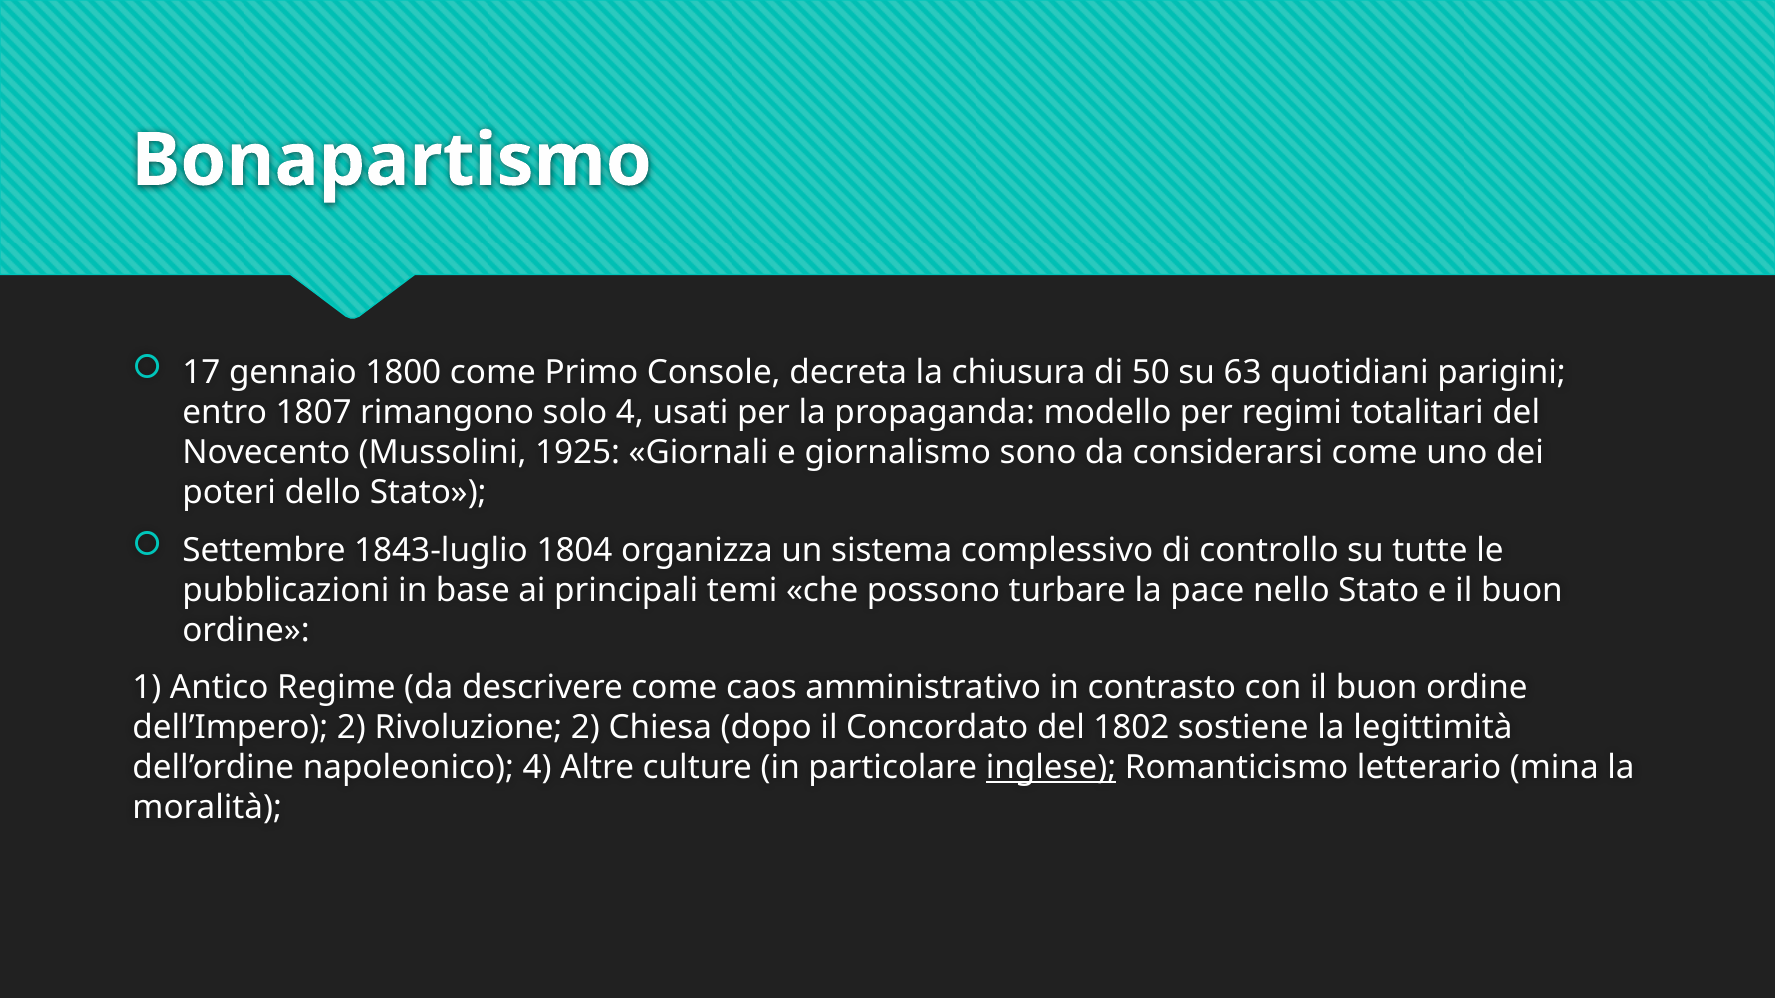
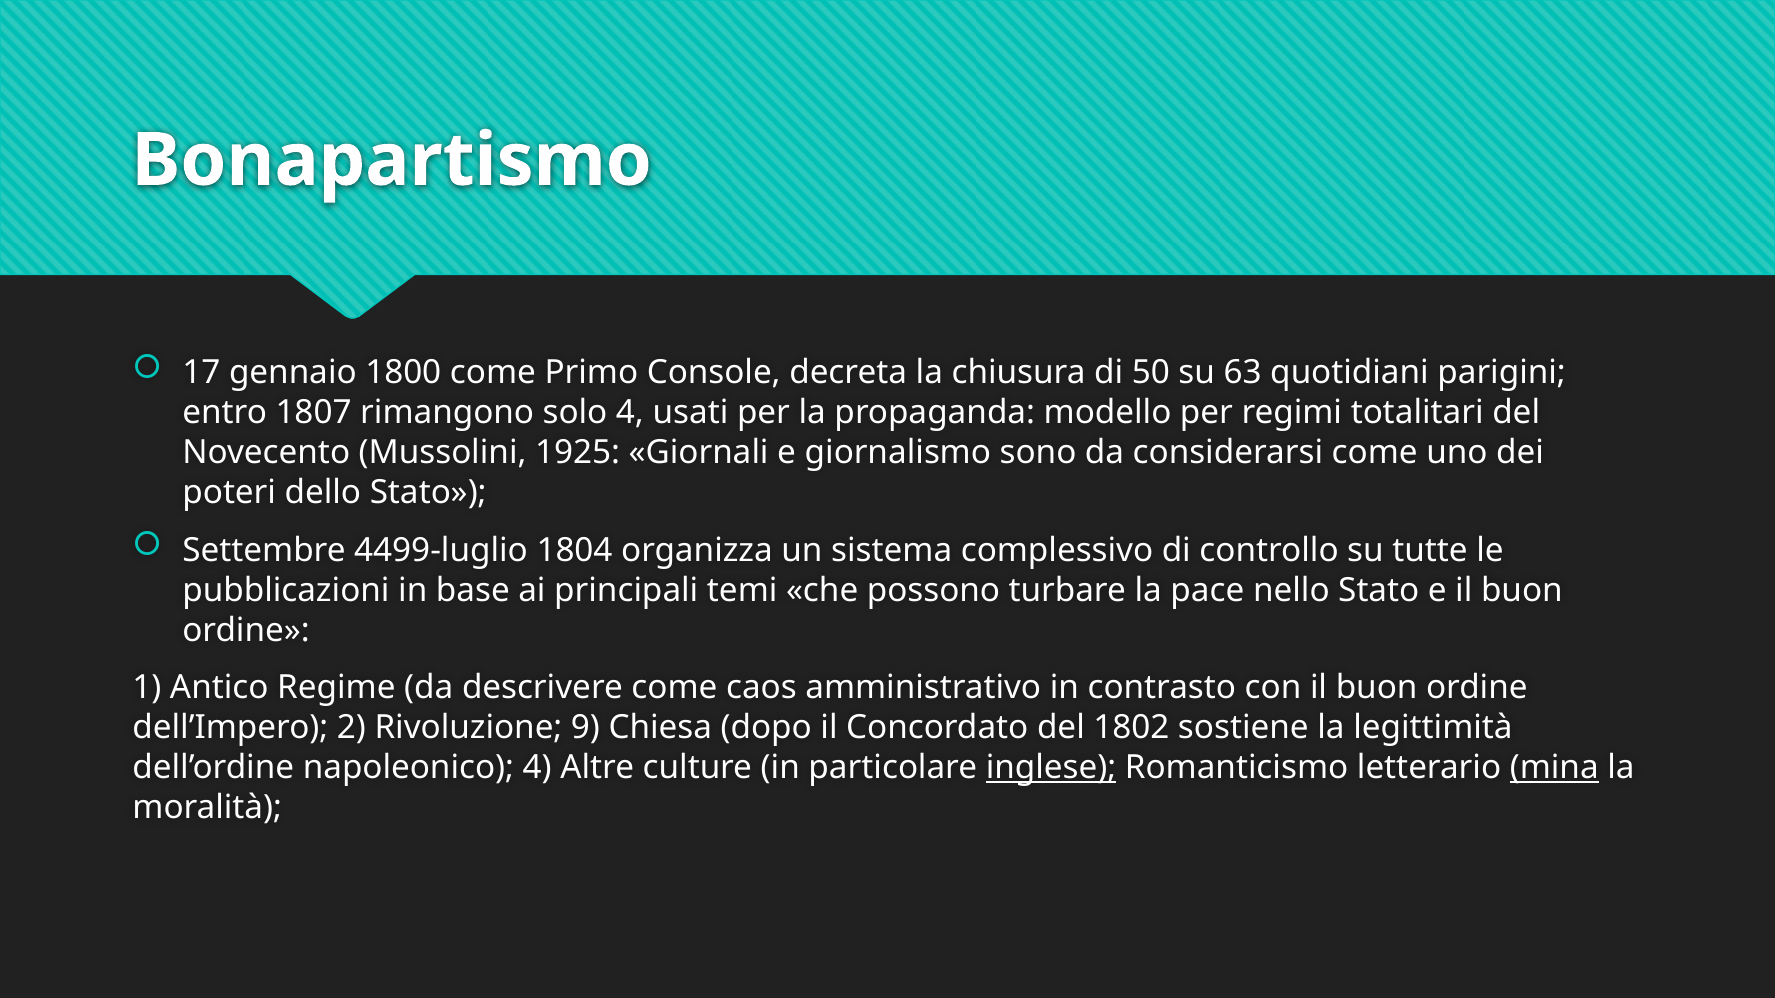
1843-luglio: 1843-luglio -> 4499-luglio
Rivoluzione 2: 2 -> 9
mina underline: none -> present
